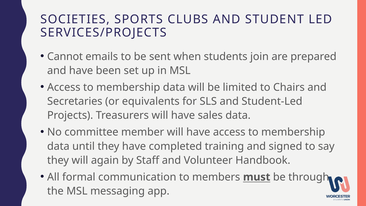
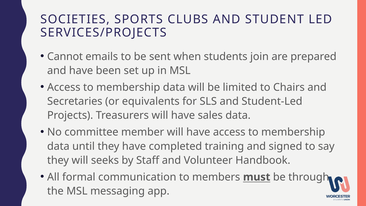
again: again -> seeks
